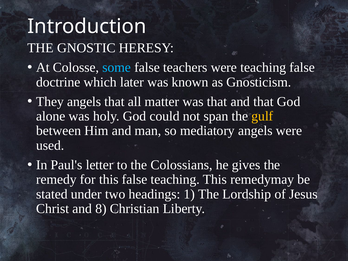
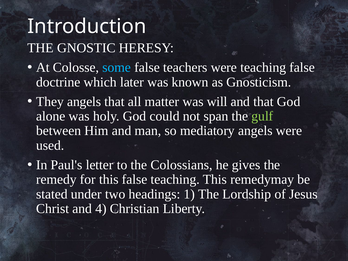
was that: that -> will
gulf colour: yellow -> light green
8: 8 -> 4
